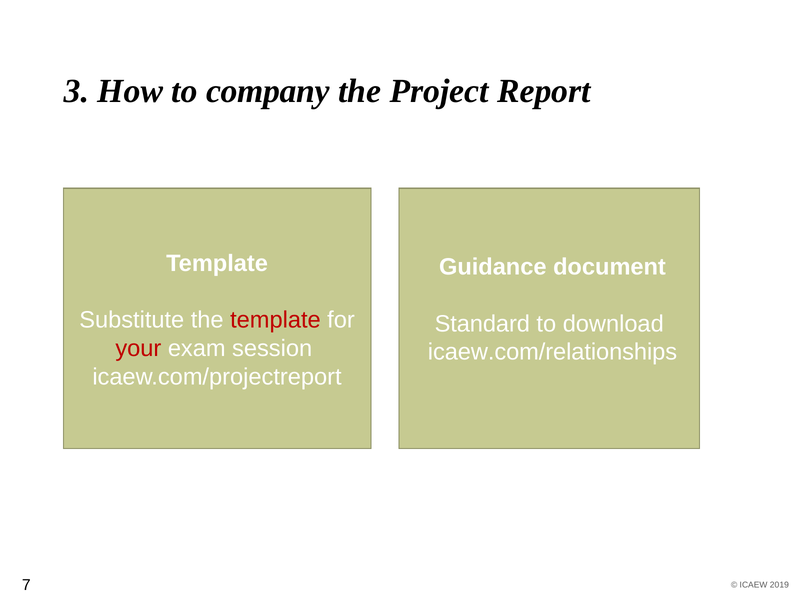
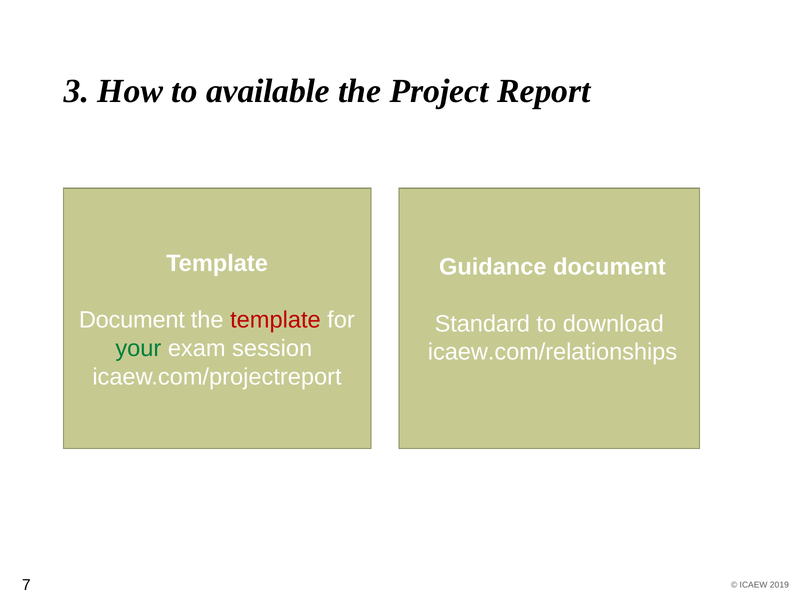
company: company -> available
Substitute at (132, 320): Substitute -> Document
your colour: red -> green
